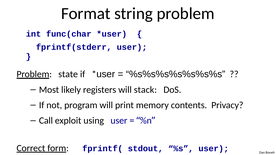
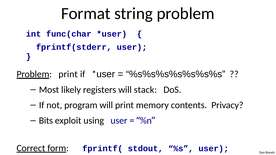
Problem state: state -> print
Call: Call -> Bits
